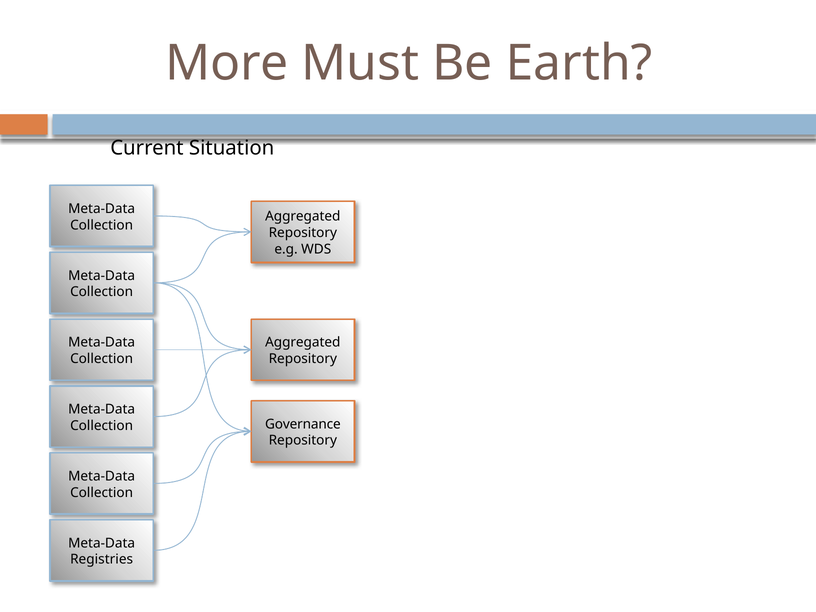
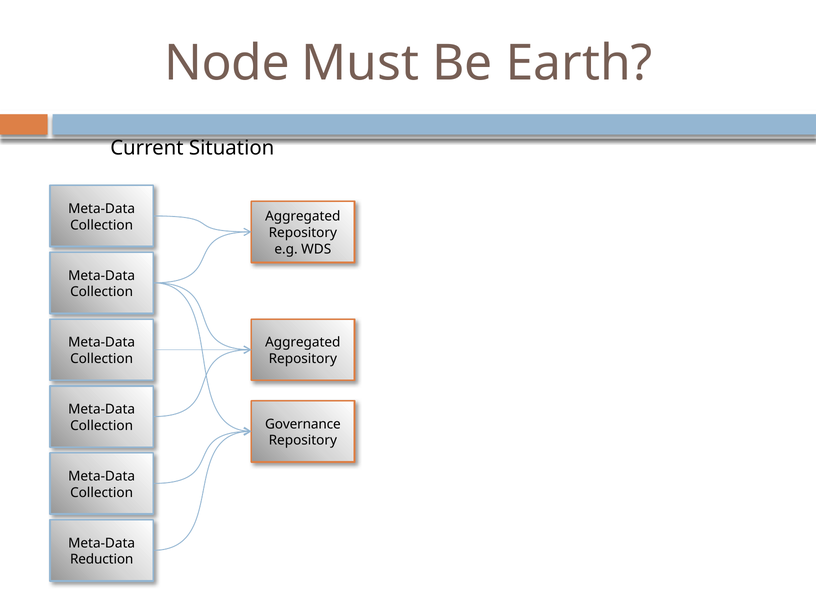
More: More -> Node
Registries: Registries -> Reduction
